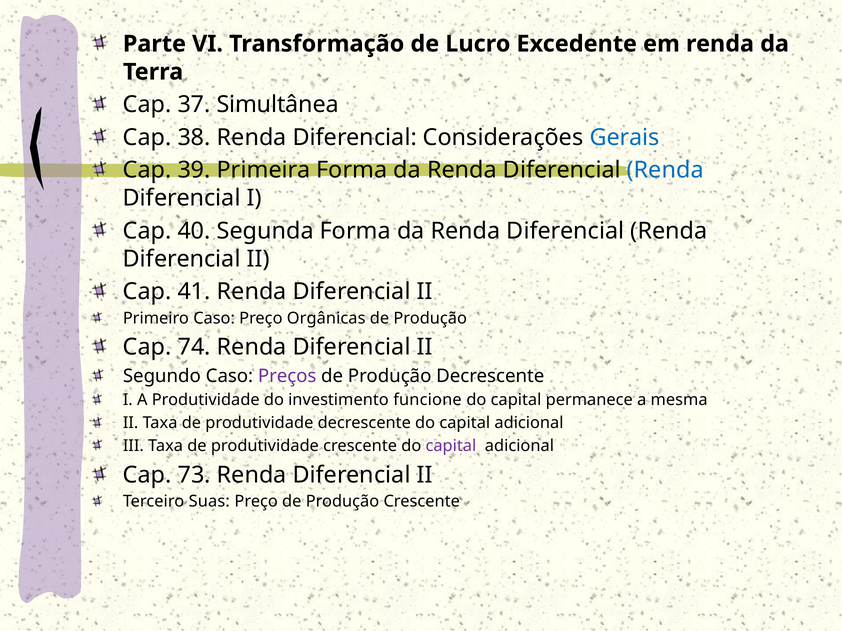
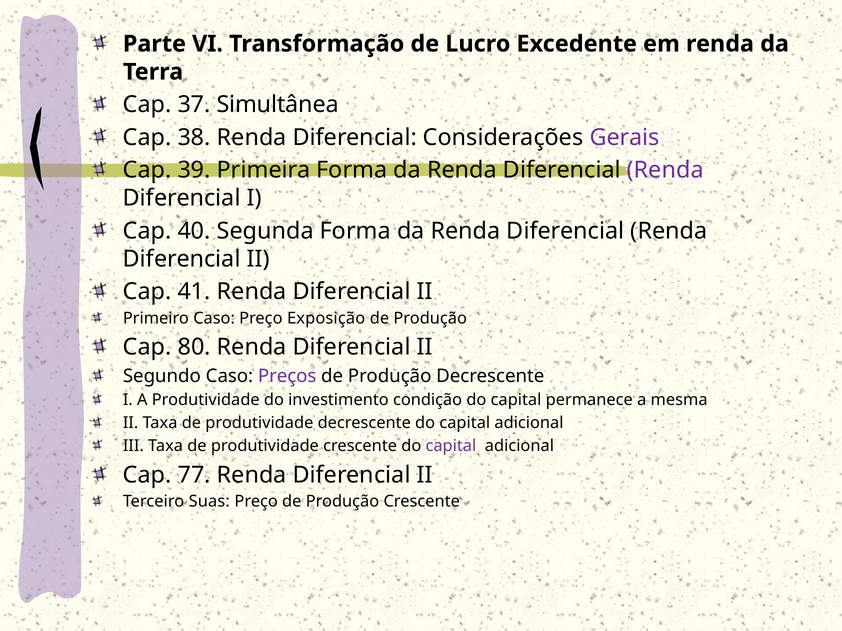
Gerais colour: blue -> purple
Renda at (665, 170) colour: blue -> purple
Orgânicas: Orgânicas -> Exposição
74: 74 -> 80
funcione: funcione -> condição
73: 73 -> 77
